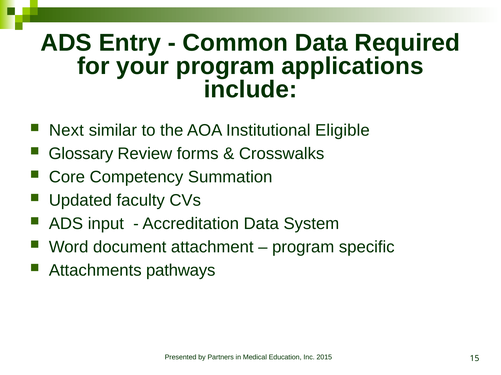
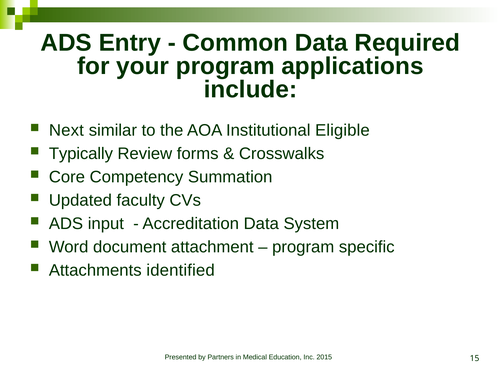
Glossary: Glossary -> Typically
pathways: pathways -> identified
